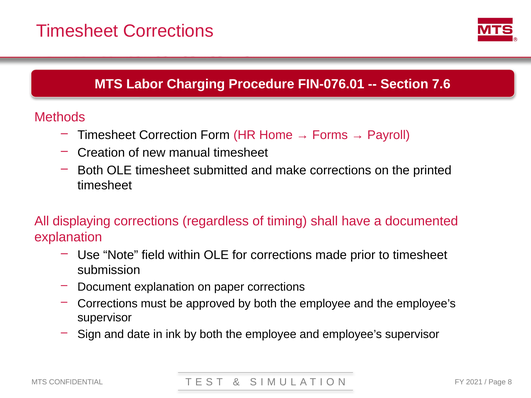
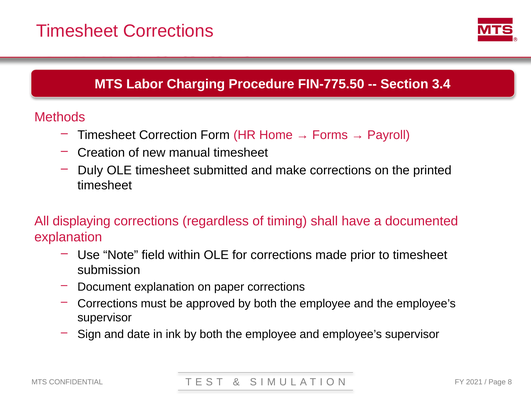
FIN-076.01: FIN-076.01 -> FIN-775.50
7.6: 7.6 -> 3.4
Both at (90, 170): Both -> Duly
